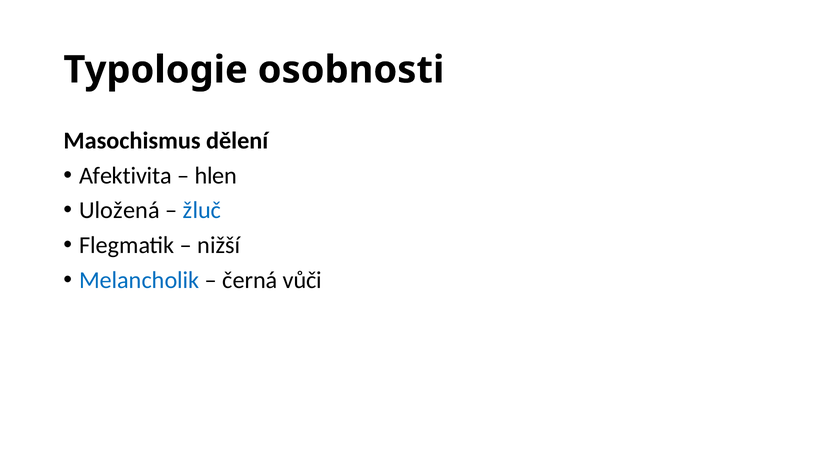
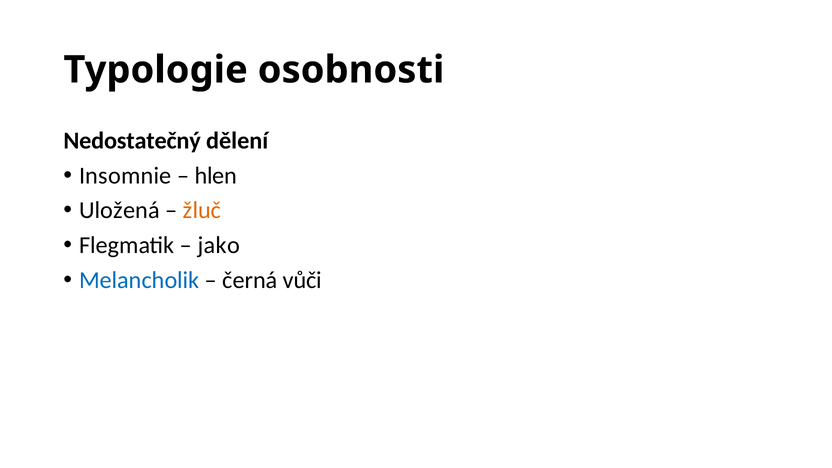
Masochismus: Masochismus -> Nedostatečný
Afektivita: Afektivita -> Insomnie
žluč colour: blue -> orange
nižší: nižší -> jako
